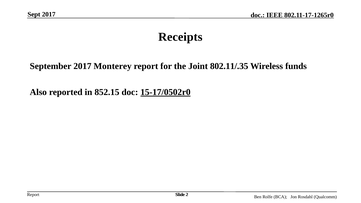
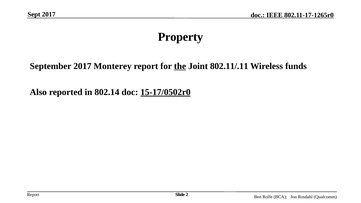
Receipts: Receipts -> Property
the underline: none -> present
802.11/.35: 802.11/.35 -> 802.11/.11
852.15: 852.15 -> 802.14
